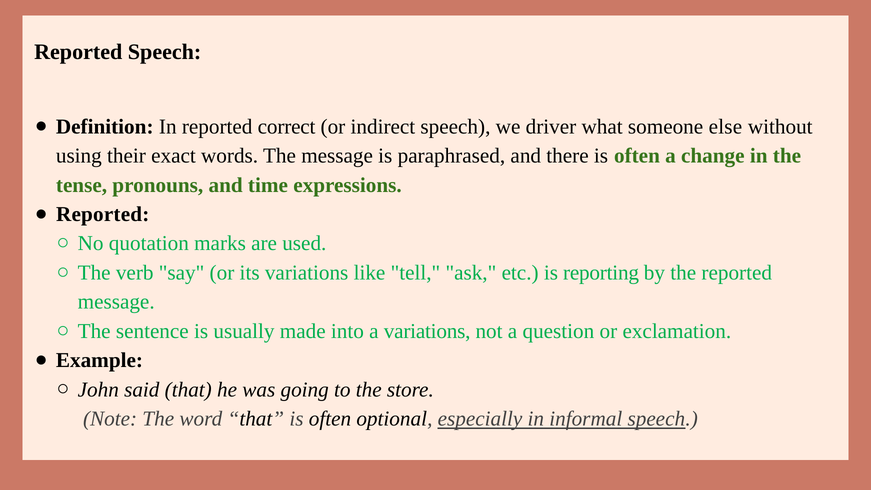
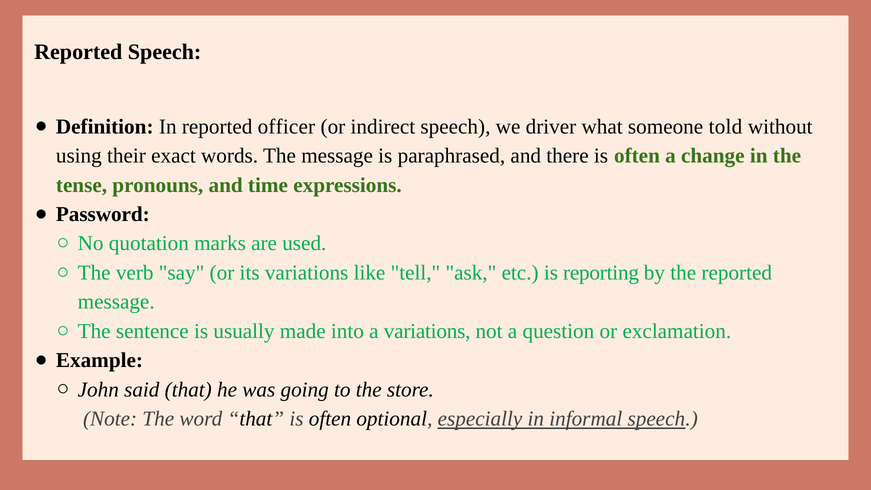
correct: correct -> officer
else: else -> told
Reported at (103, 214): Reported -> Password
